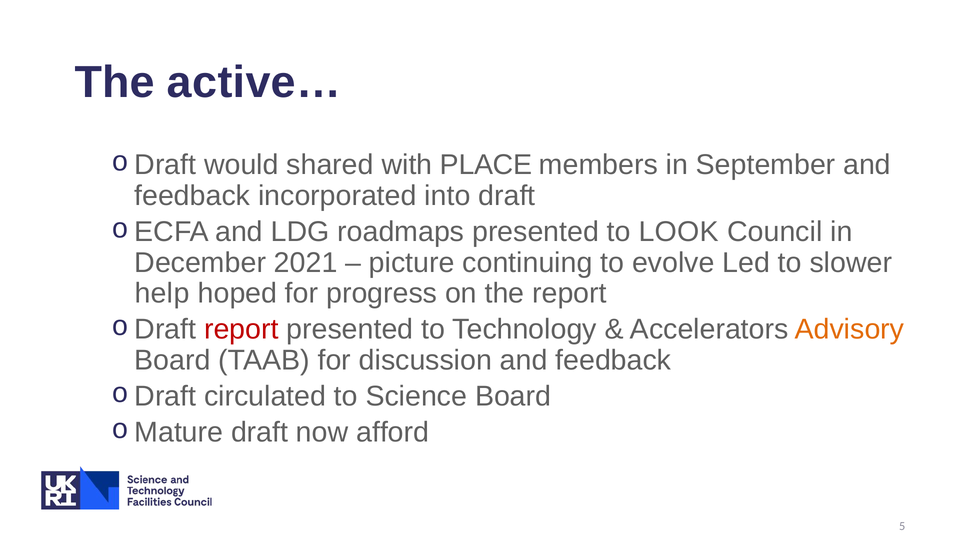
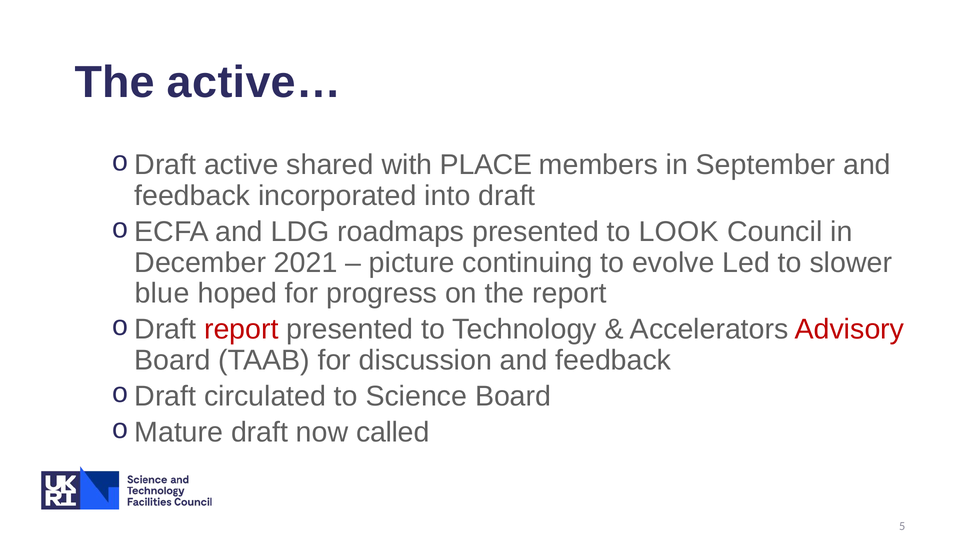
would: would -> active
help: help -> blue
Advisory colour: orange -> red
afford: afford -> called
